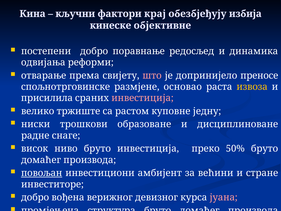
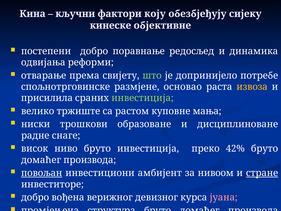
крај: крај -> коју
избија: избија -> сијеку
што colour: pink -> light green
преносе: преносе -> потребе
инвестиција at (142, 98) colour: pink -> light green
једну: једну -> мања
50%: 50% -> 42%
већини: већини -> нивоом
стране underline: none -> present
